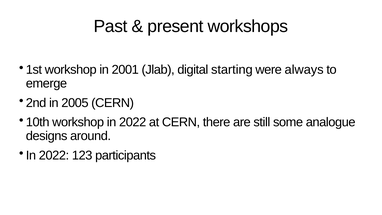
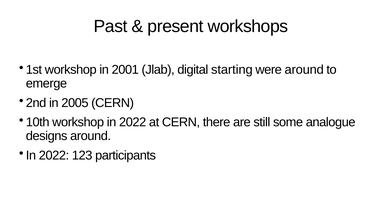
were always: always -> around
